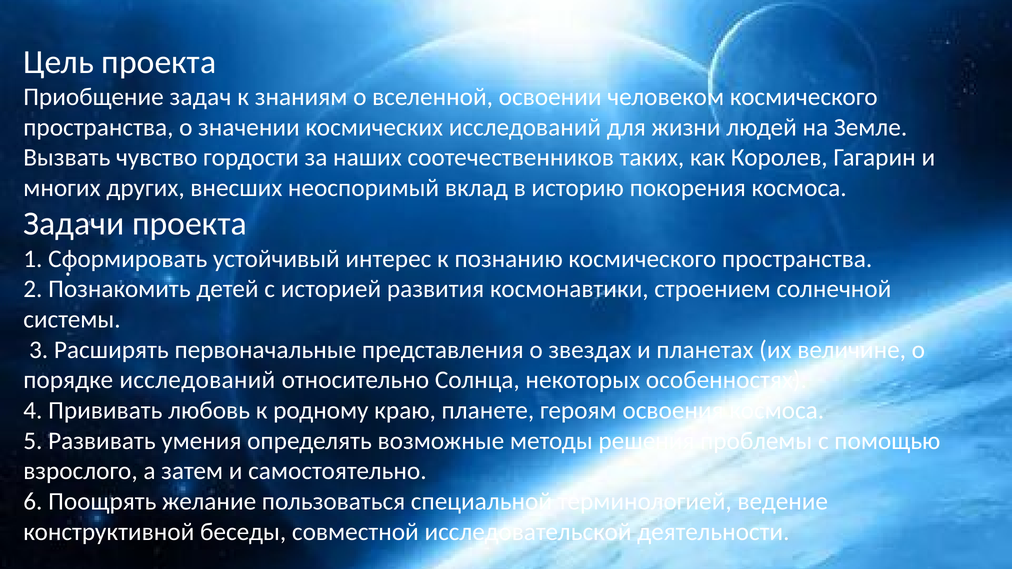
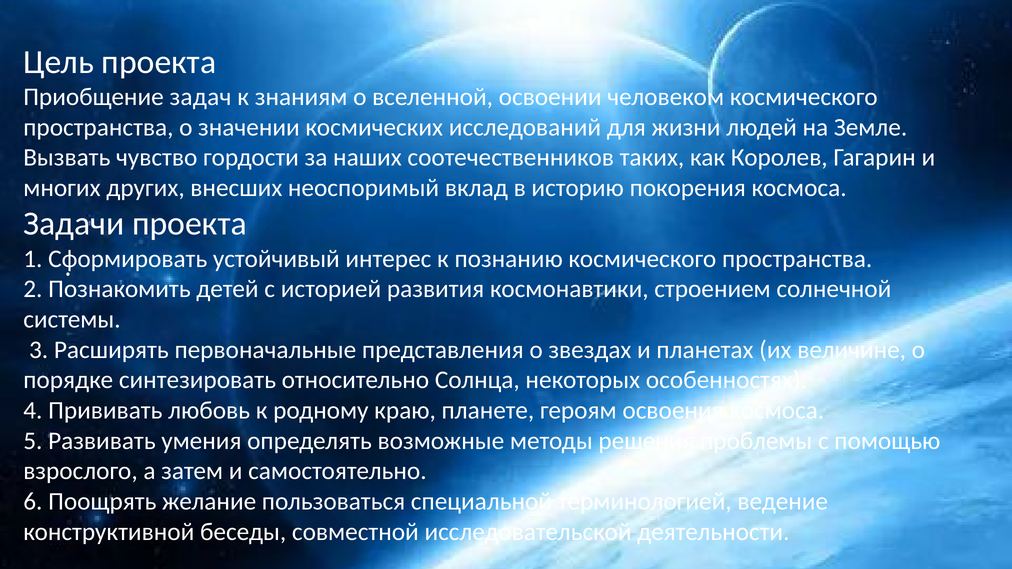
порядке исследований: исследований -> синтезировать
